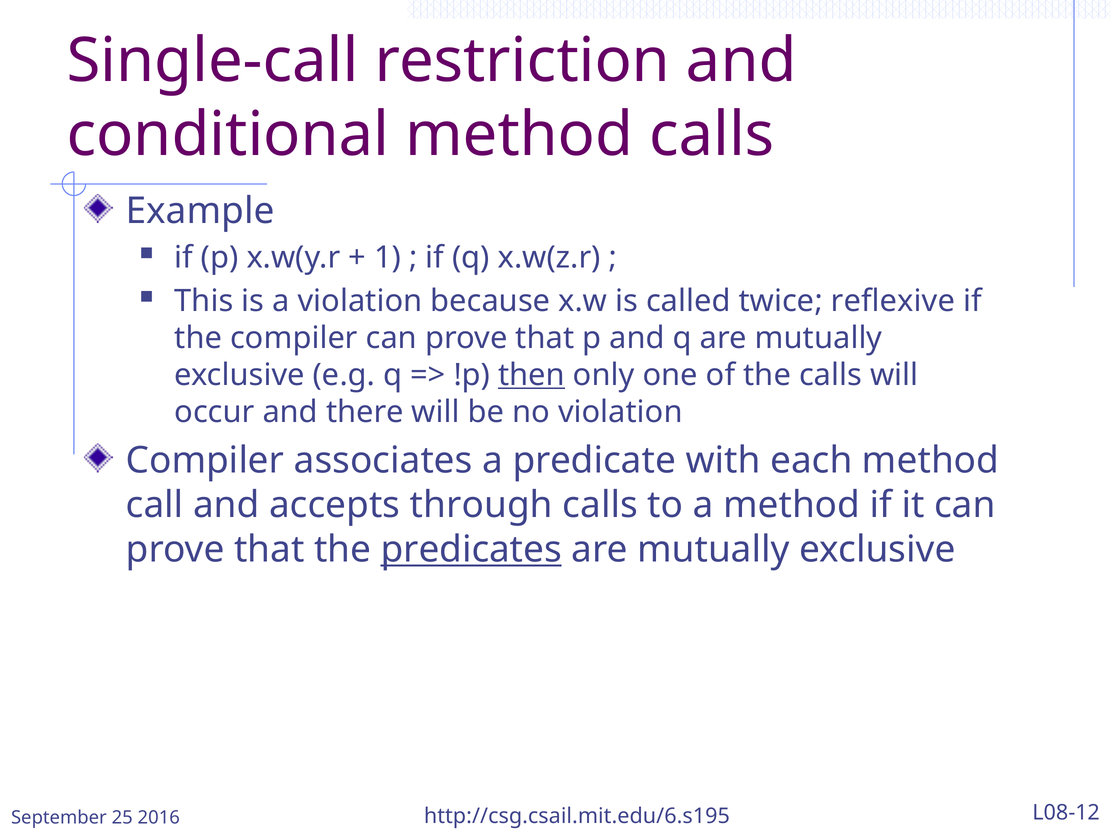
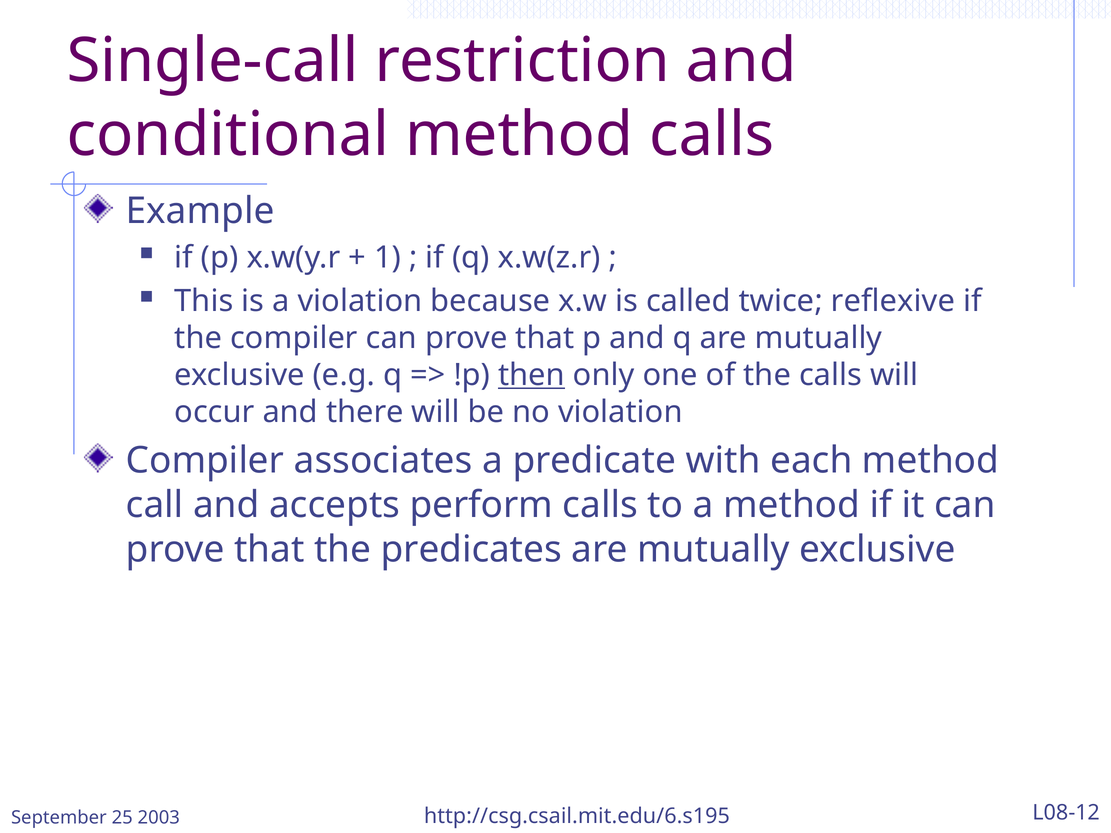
through: through -> perform
predicates underline: present -> none
2016: 2016 -> 2003
